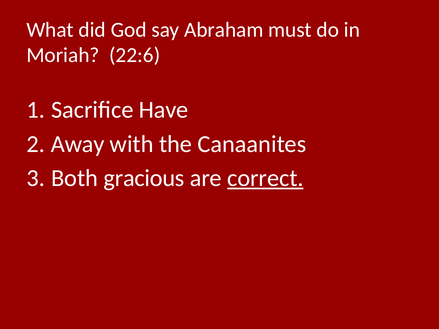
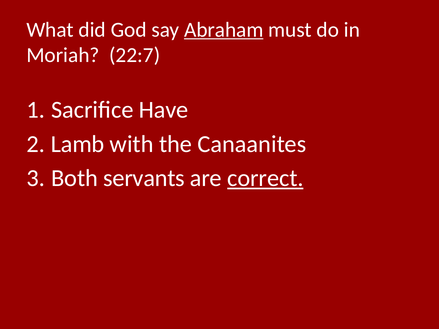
Abraham underline: none -> present
22:6: 22:6 -> 22:7
Away: Away -> Lamb
gracious: gracious -> servants
